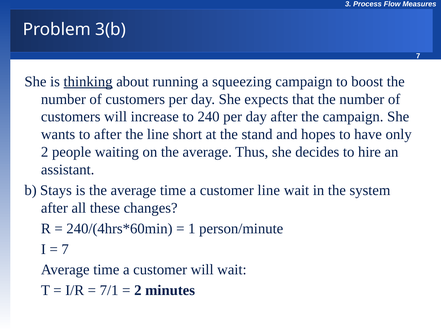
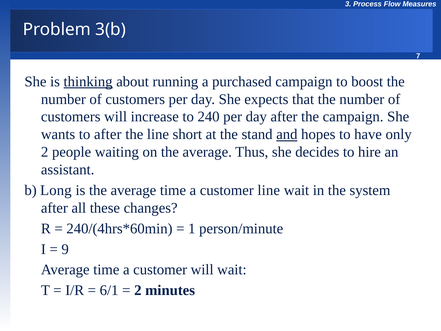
squeezing: squeezing -> purchased
and underline: none -> present
Stays: Stays -> Long
7 at (65, 249): 7 -> 9
7/1: 7/1 -> 6/1
